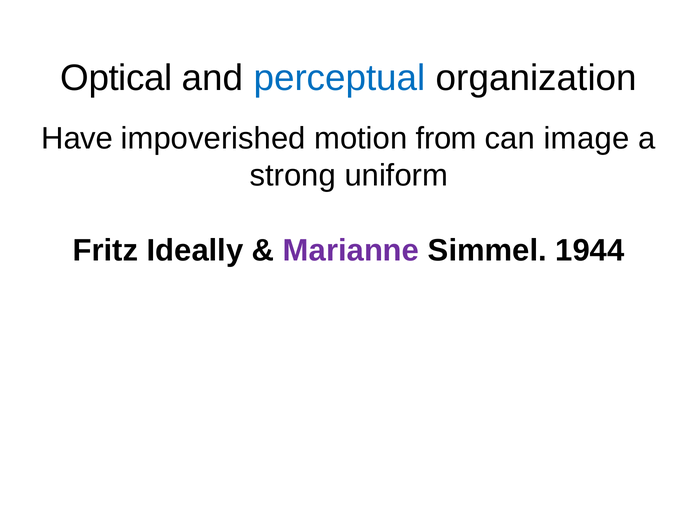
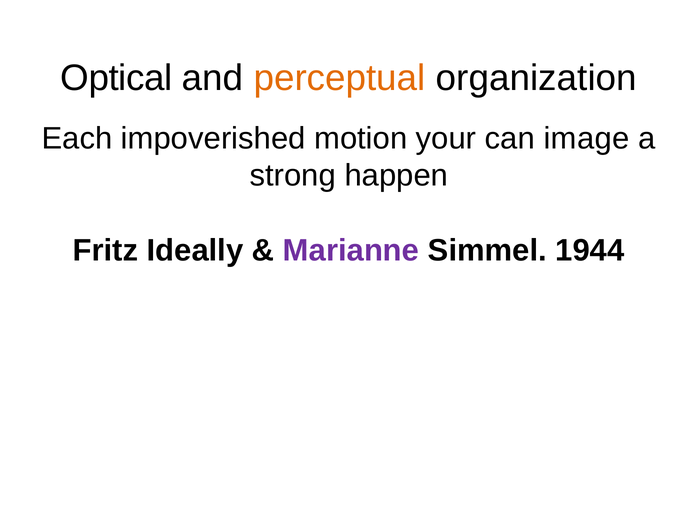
perceptual colour: blue -> orange
Have: Have -> Each
from: from -> your
uniform: uniform -> happen
